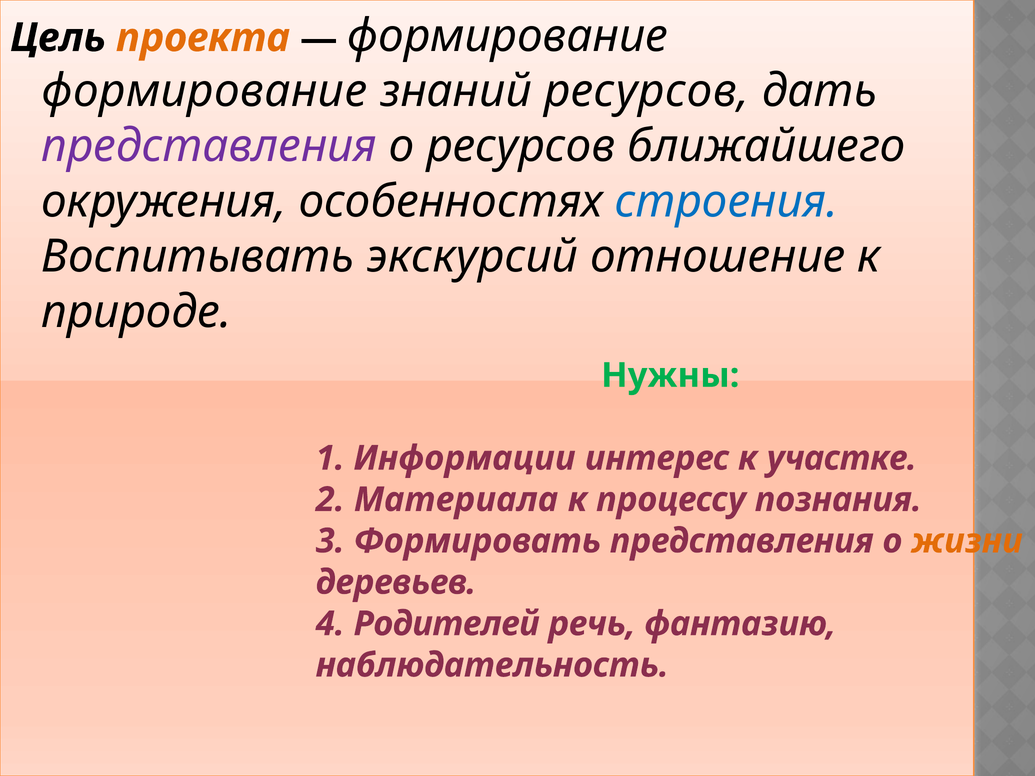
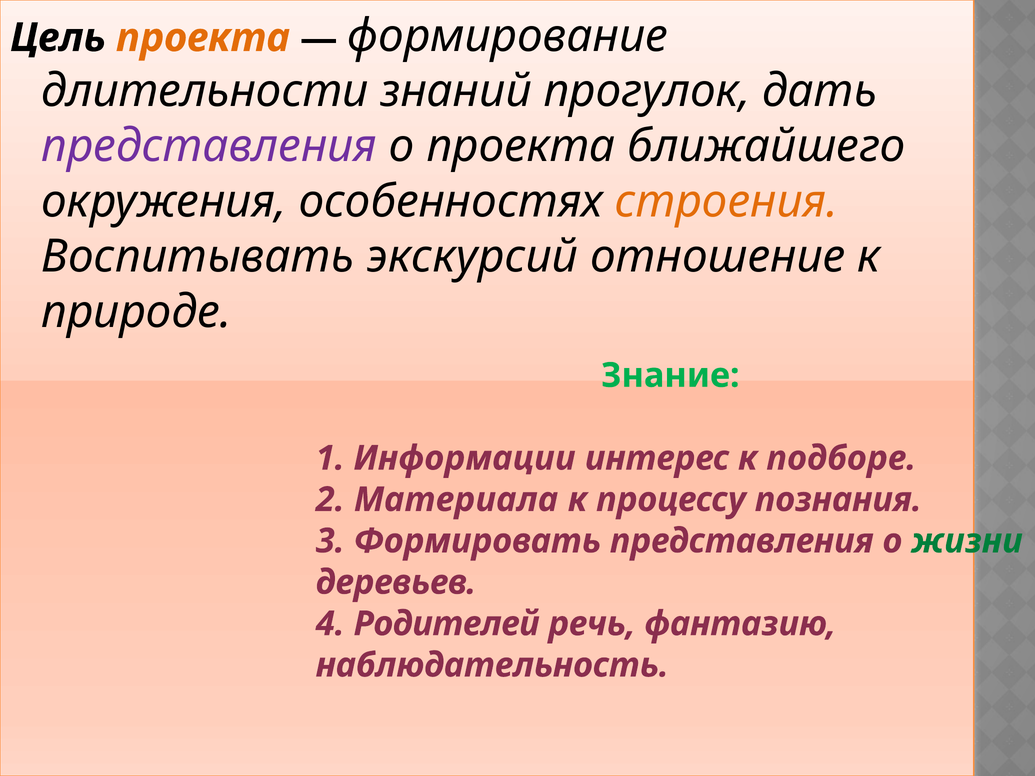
формирование at (204, 91): формирование -> длительности
знаний ресурсов: ресурсов -> прогулок
о ресурсов: ресурсов -> проекта
строения colour: blue -> orange
Нужны: Нужны -> Знание
участке: участке -> подборе
жизни colour: orange -> green
